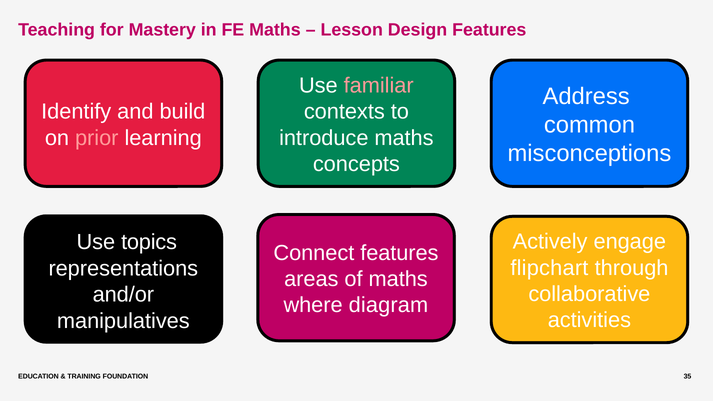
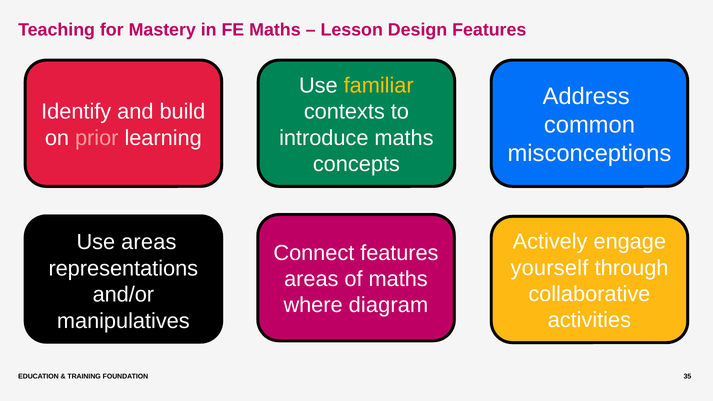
familiar colour: pink -> yellow
Use topics: topics -> areas
flipchart: flipchart -> yourself
